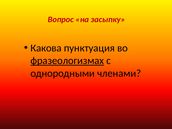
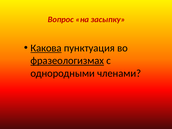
Какова underline: none -> present
